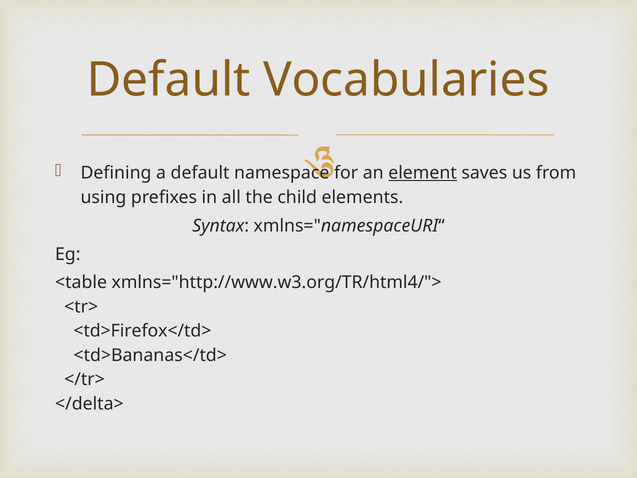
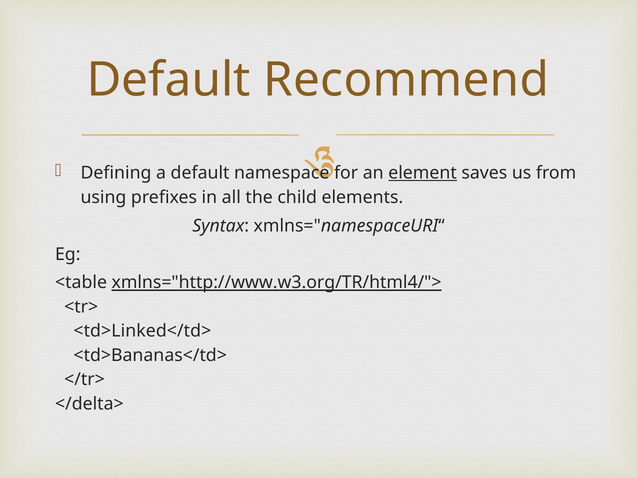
Vocabularies: Vocabularies -> Recommend
xmlns="http://www.w3.org/TR/html4/"> underline: none -> present
<td>Firefox</td>: <td>Firefox</td> -> <td>Linked</td>
